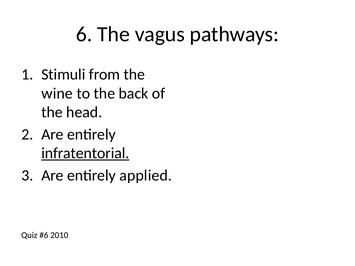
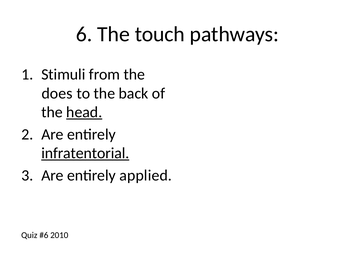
vagus: vagus -> touch
wine: wine -> does
head underline: none -> present
